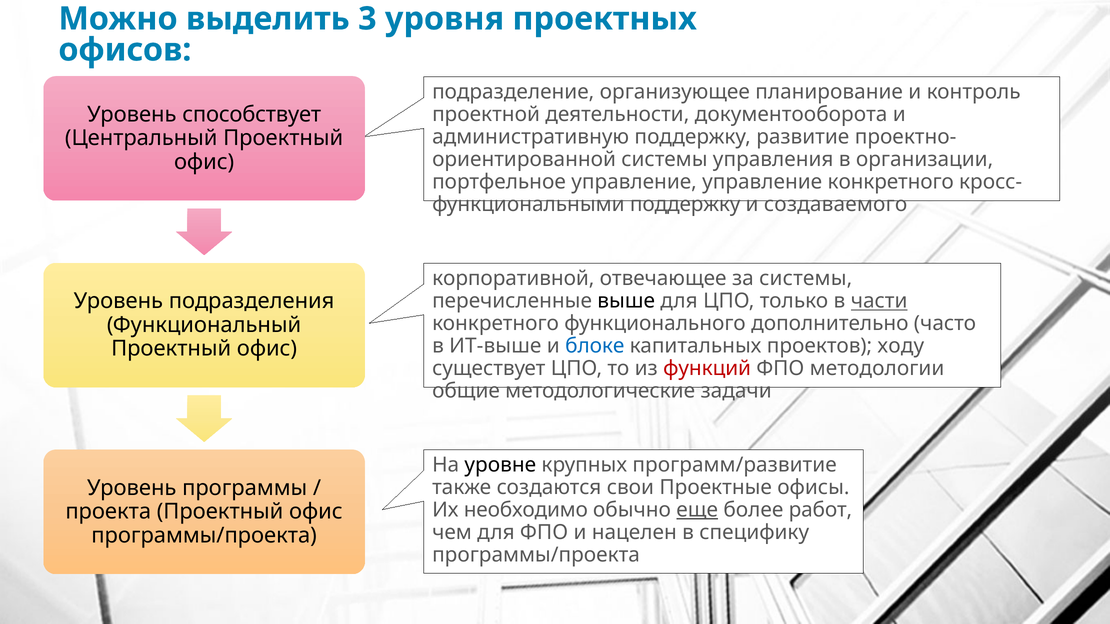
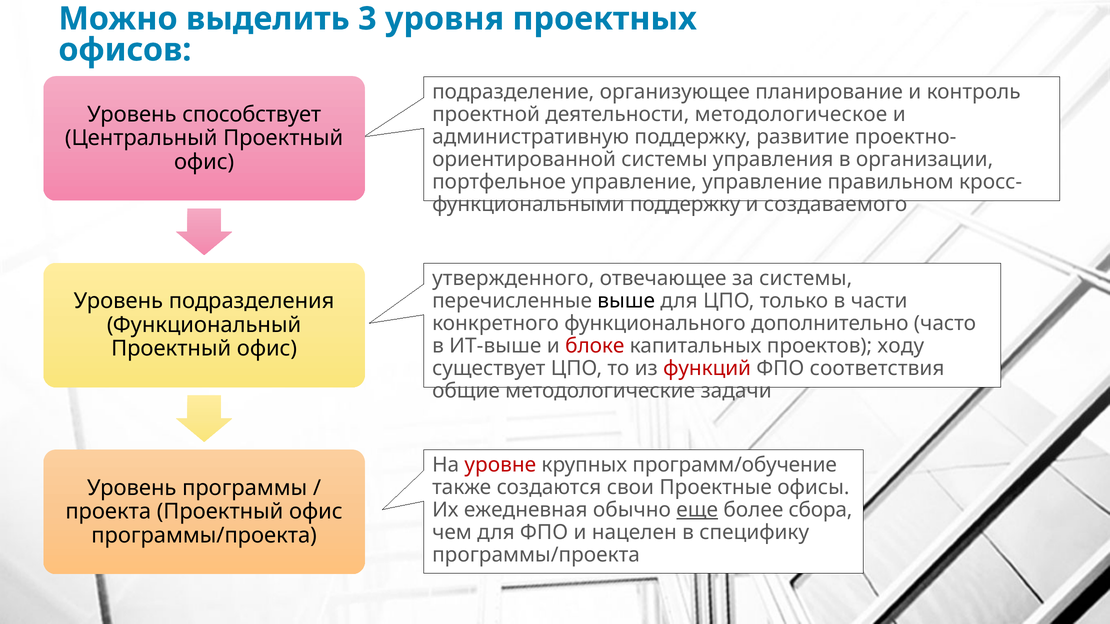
документооборота: документооборота -> методологическое
управление конкретного: конкретного -> правильном
корпоративной: корпоративной -> утвержденного
части underline: present -> none
блоке colour: blue -> red
методологии: методологии -> соответствия
уровне colour: black -> red
программ/развитие: программ/развитие -> программ/обучение
необходимо: необходимо -> ежедневная
работ: работ -> сбора
